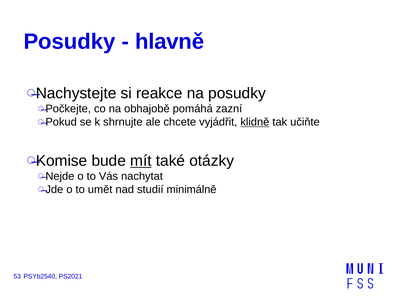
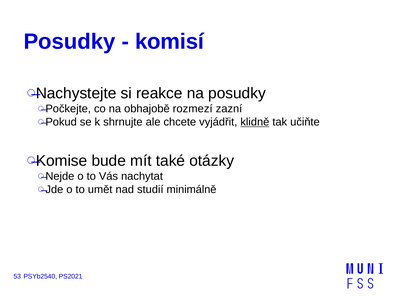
hlavně: hlavně -> komisí
pomáhá: pomáhá -> rozmezí
mít underline: present -> none
